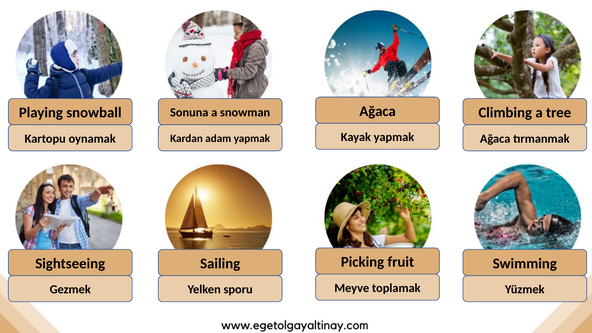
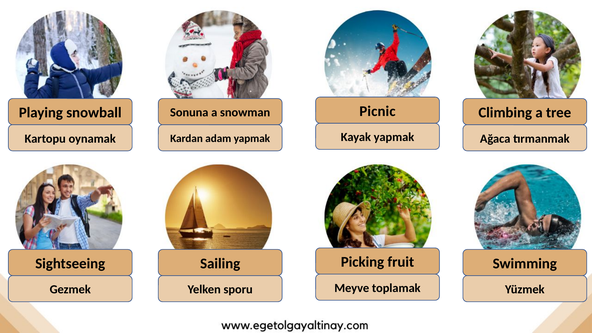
Ağaca at (378, 111): Ağaca -> Picnic
